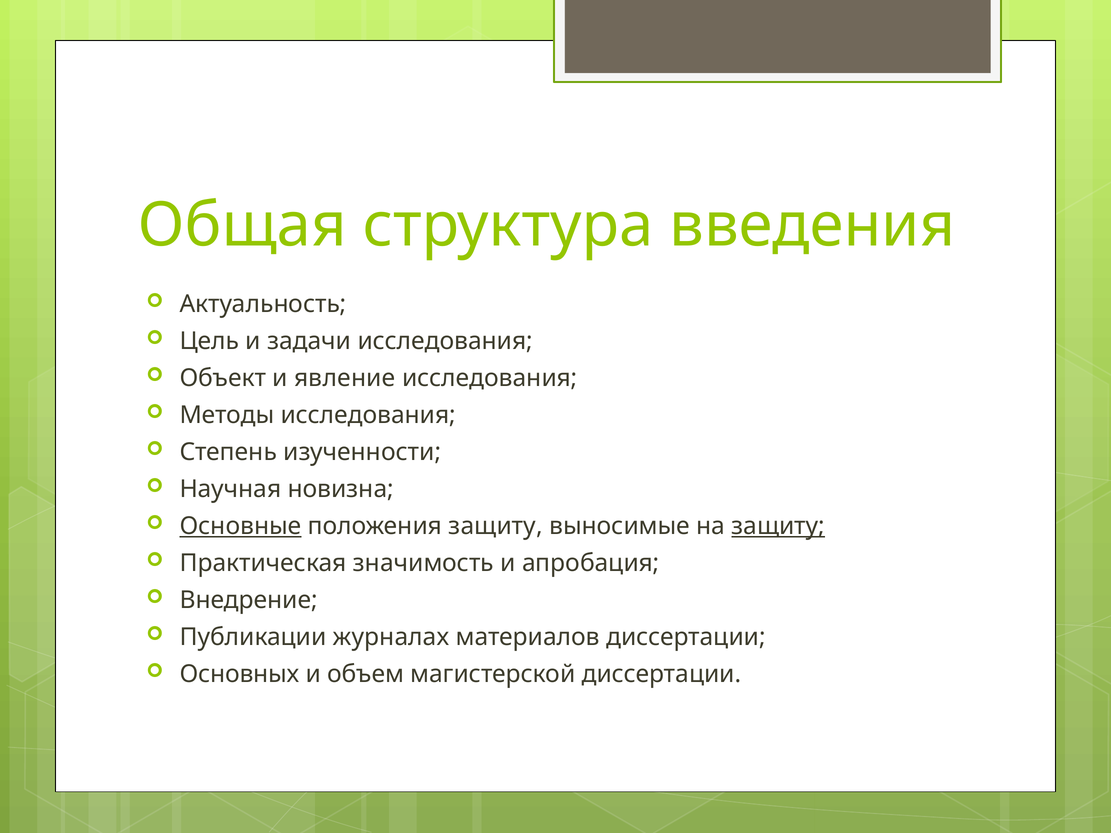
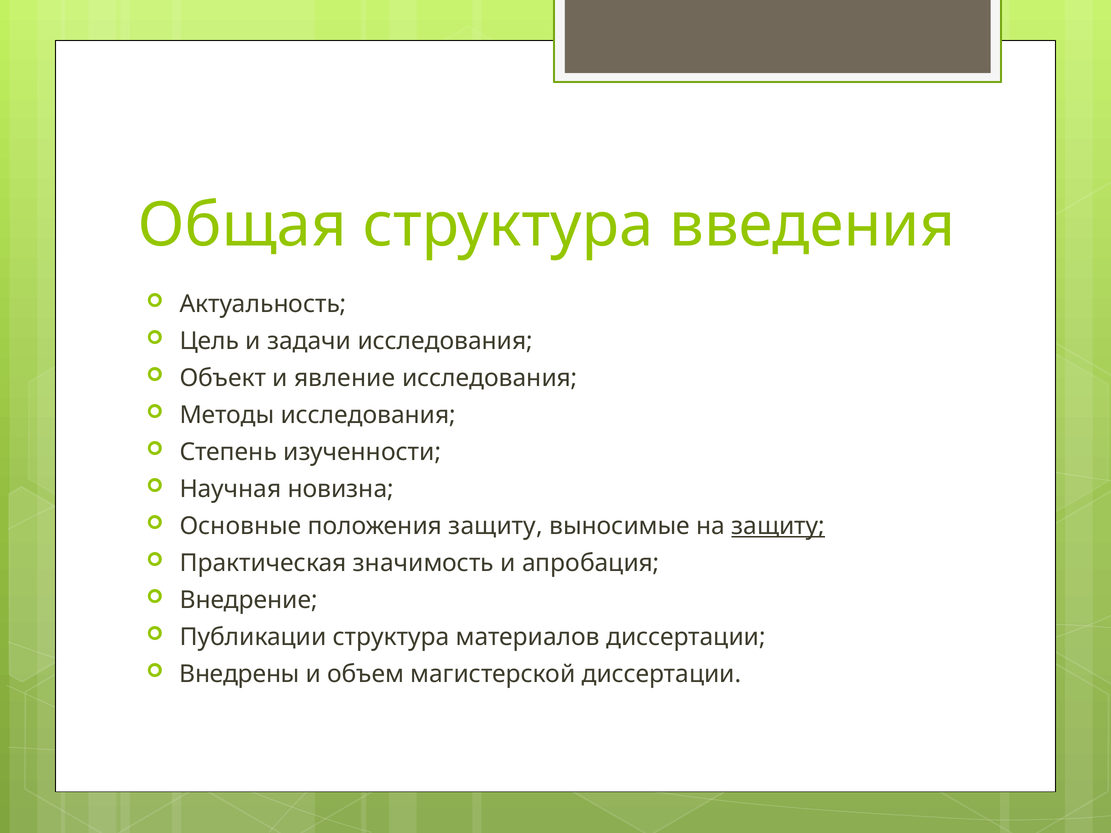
Основные underline: present -> none
Публикации журналах: журналах -> структура
Основных: Основных -> Внедрены
